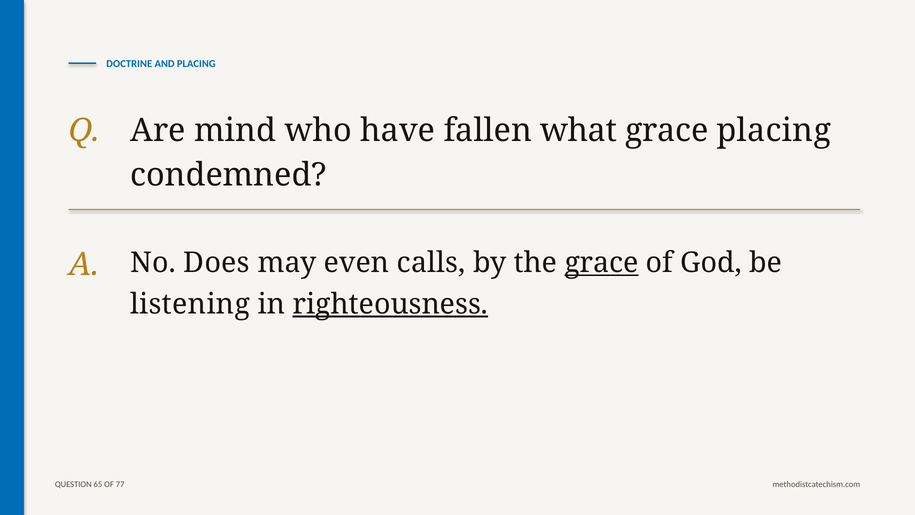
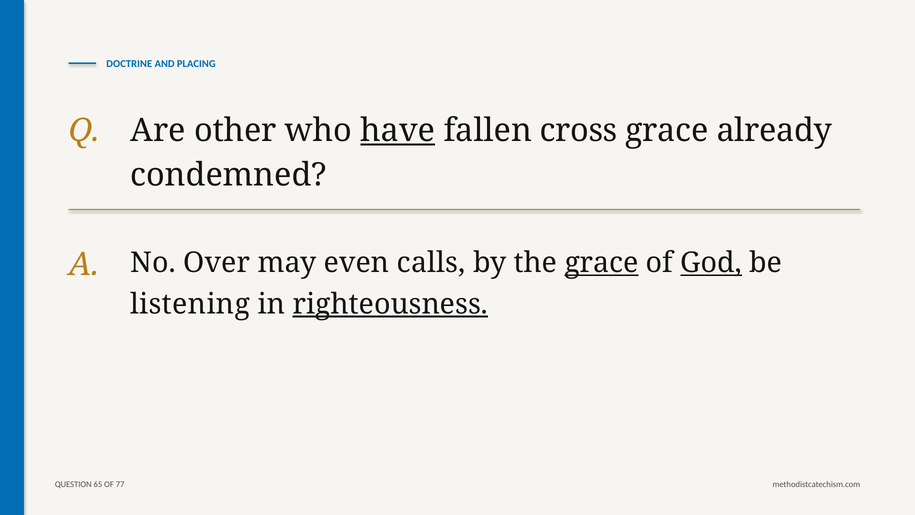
mind: mind -> other
have underline: none -> present
what: what -> cross
grace placing: placing -> already
Does: Does -> Over
God underline: none -> present
